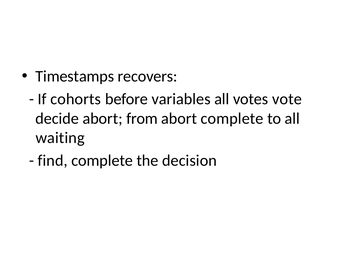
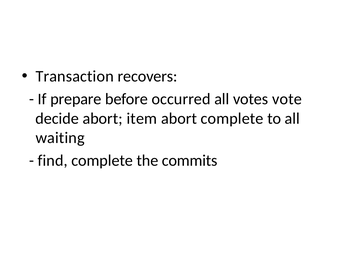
Timestamps: Timestamps -> Transaction
cohorts: cohorts -> prepare
variables: variables -> occurred
from: from -> item
decision: decision -> commits
